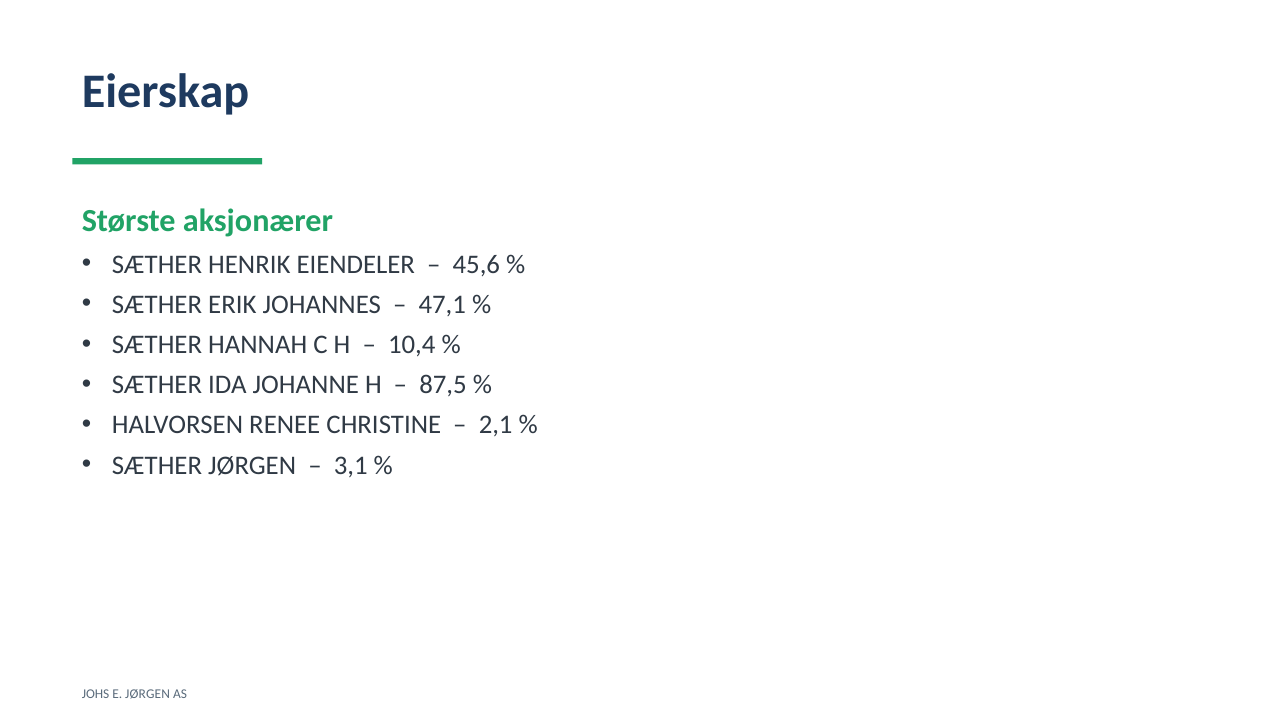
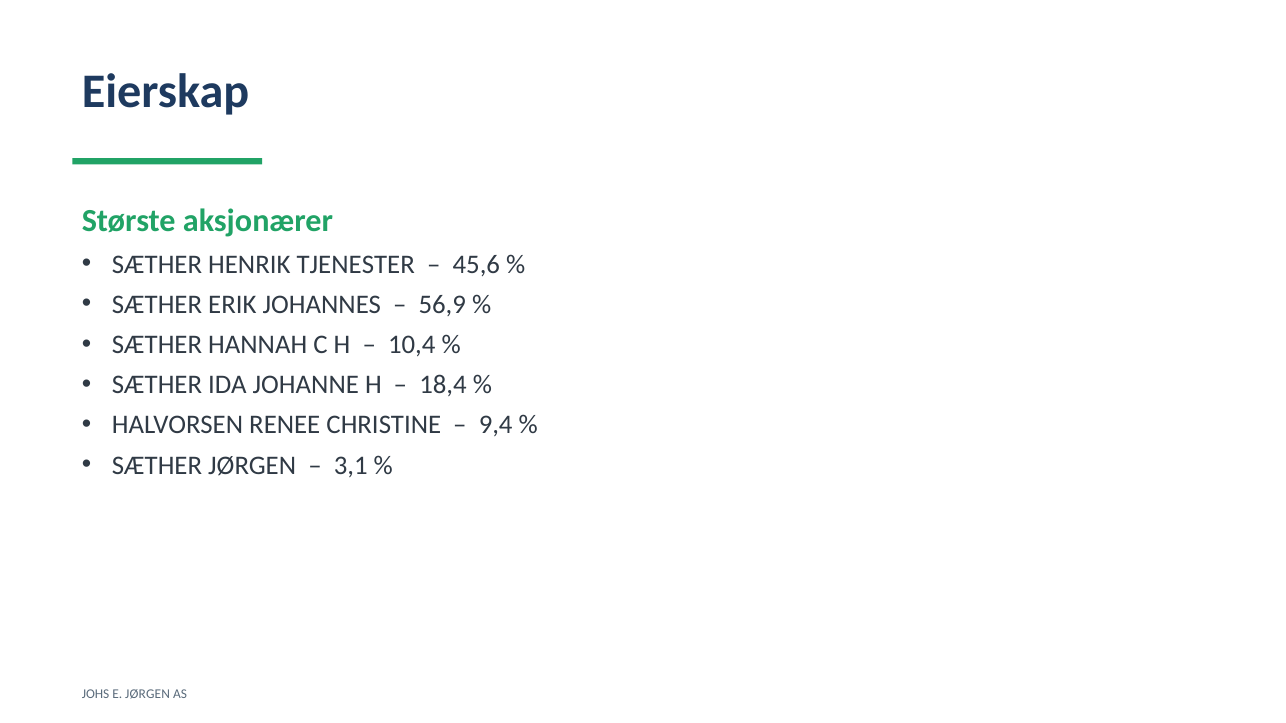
EIENDELER: EIENDELER -> TJENESTER
47,1: 47,1 -> 56,9
87,5: 87,5 -> 18,4
2,1: 2,1 -> 9,4
